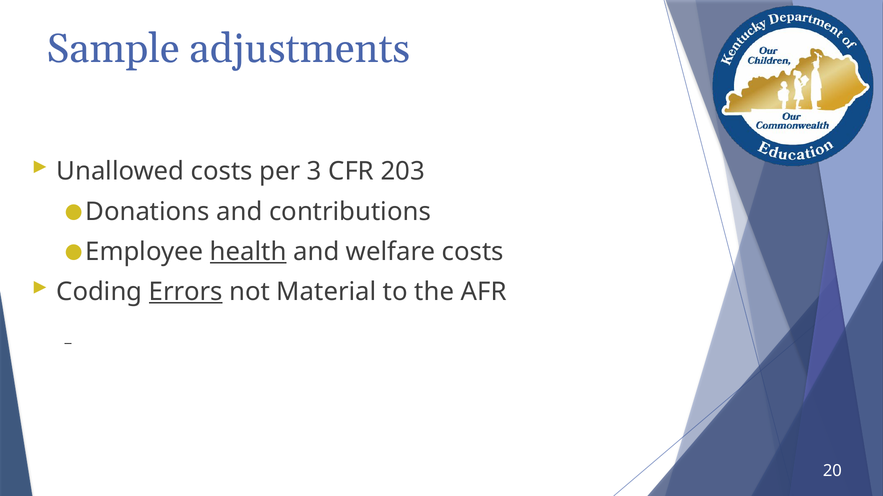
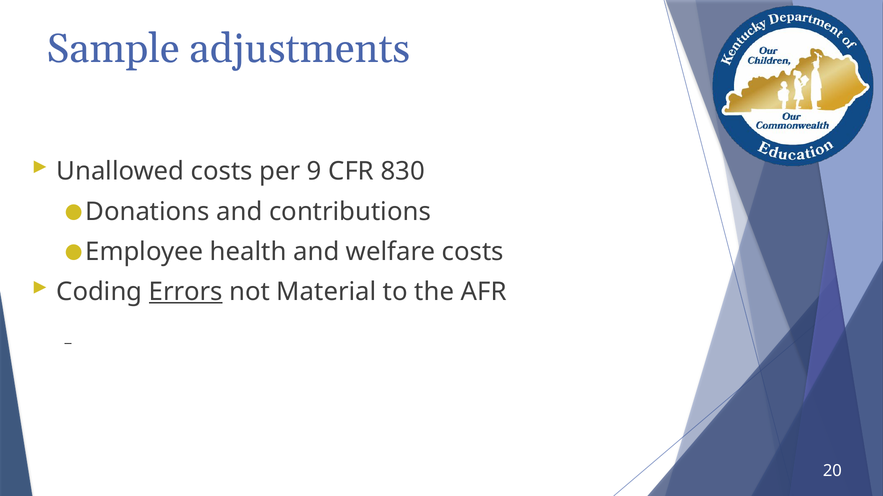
3: 3 -> 9
203: 203 -> 830
health underline: present -> none
